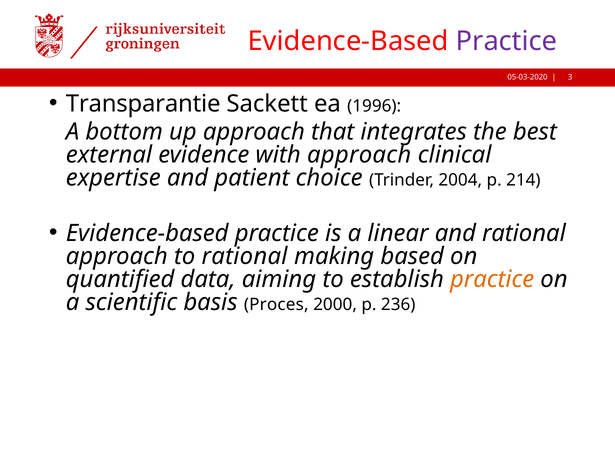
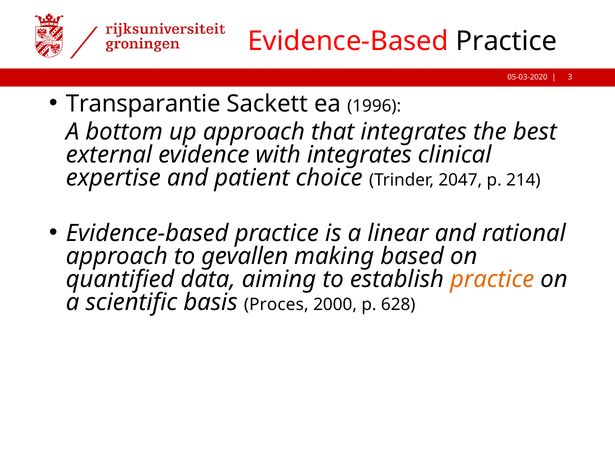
Practice at (506, 41) colour: purple -> black
with approach: approach -> integrates
2004: 2004 -> 2047
to rational: rational -> gevallen
236: 236 -> 628
